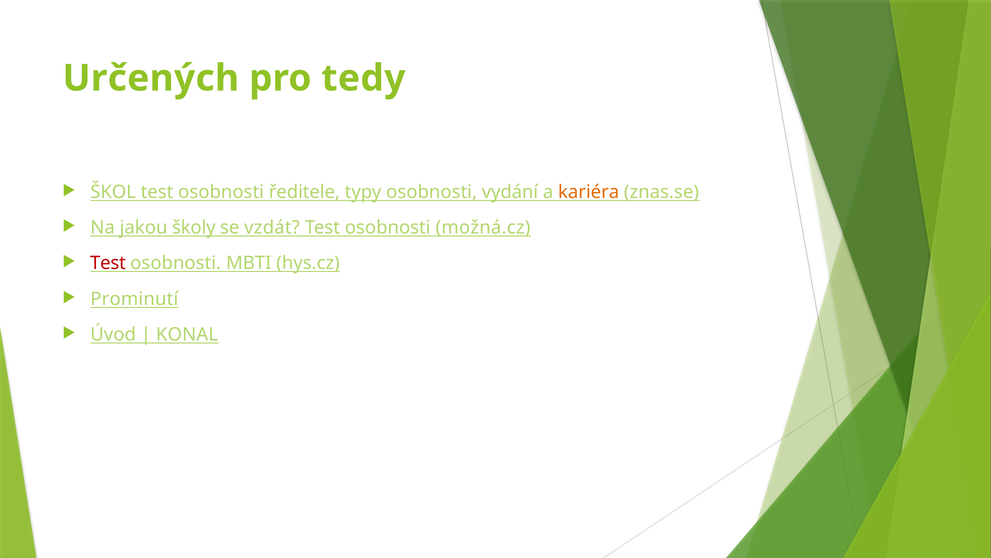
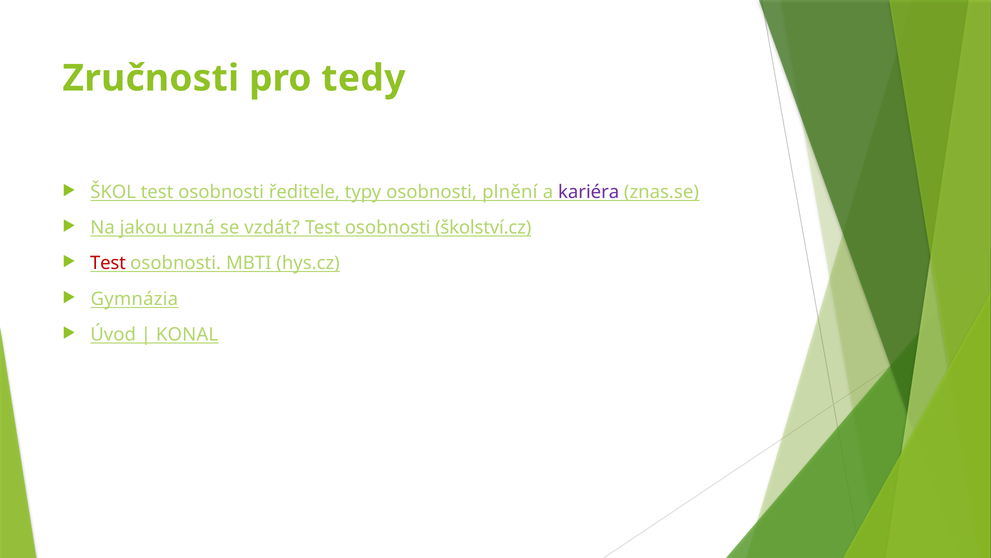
Určených: Určených -> Zručnosti
vydání: vydání -> plnění
kariéra colour: orange -> purple
školy: školy -> uzná
možná.cz: možná.cz -> školství.cz
Prominutí: Prominutí -> Gymnázia
